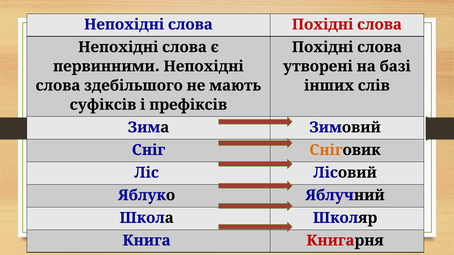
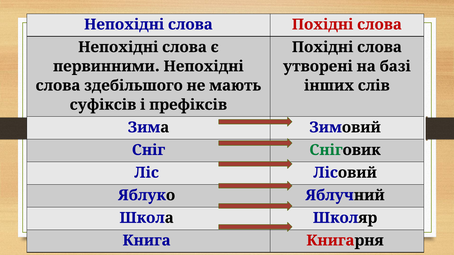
Сніг at (326, 150) colour: orange -> green
